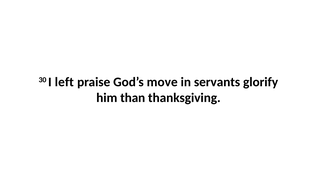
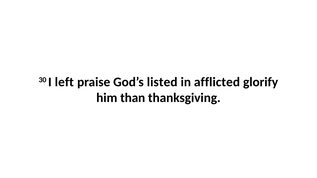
move: move -> listed
servants: servants -> afflicted
